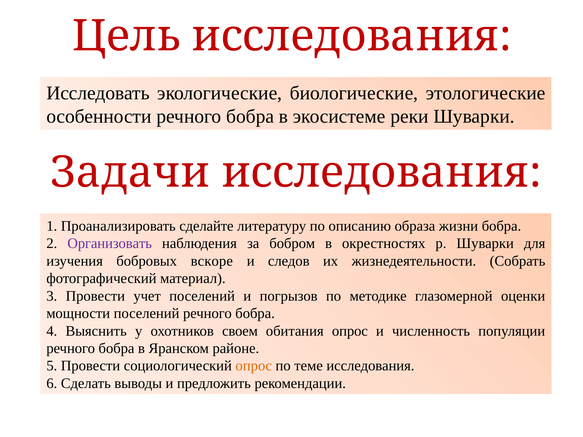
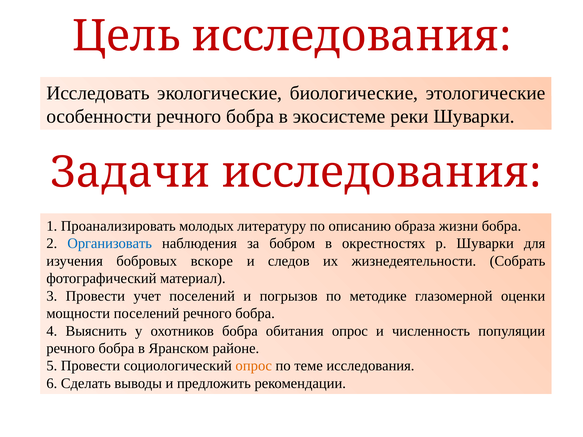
сделайте: сделайте -> молодых
Организовать colour: purple -> blue
охотников своем: своем -> бобра
